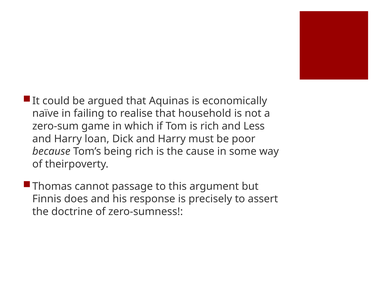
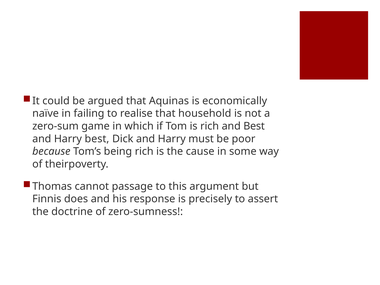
and Less: Less -> Best
Harry loan: loan -> best
